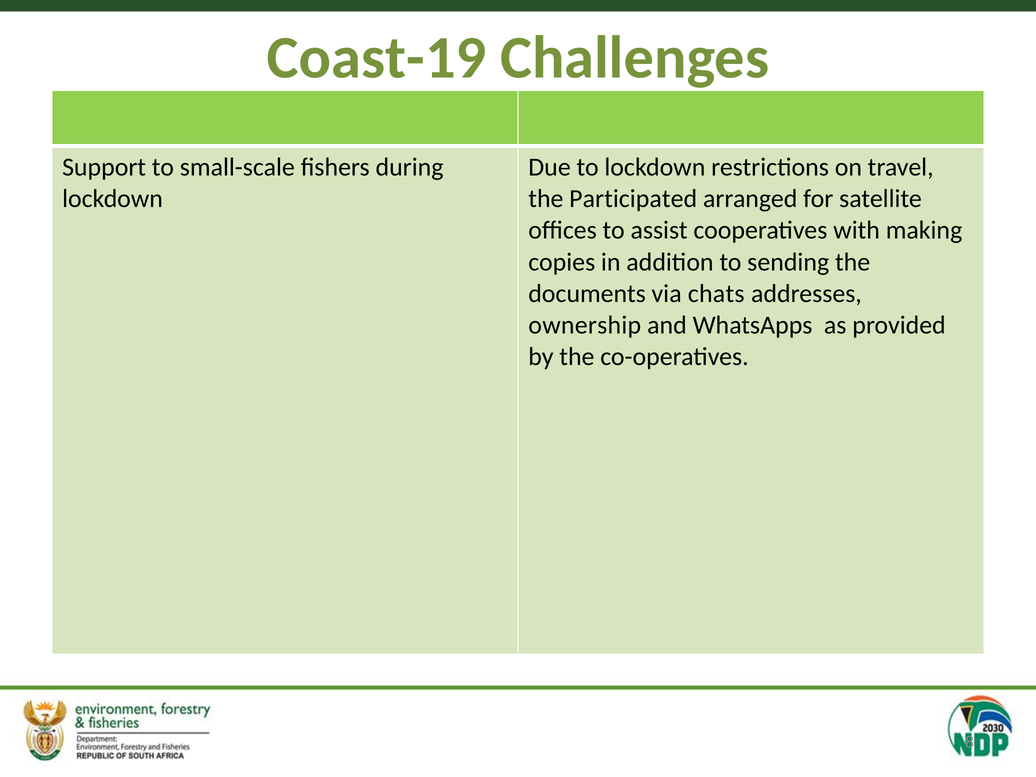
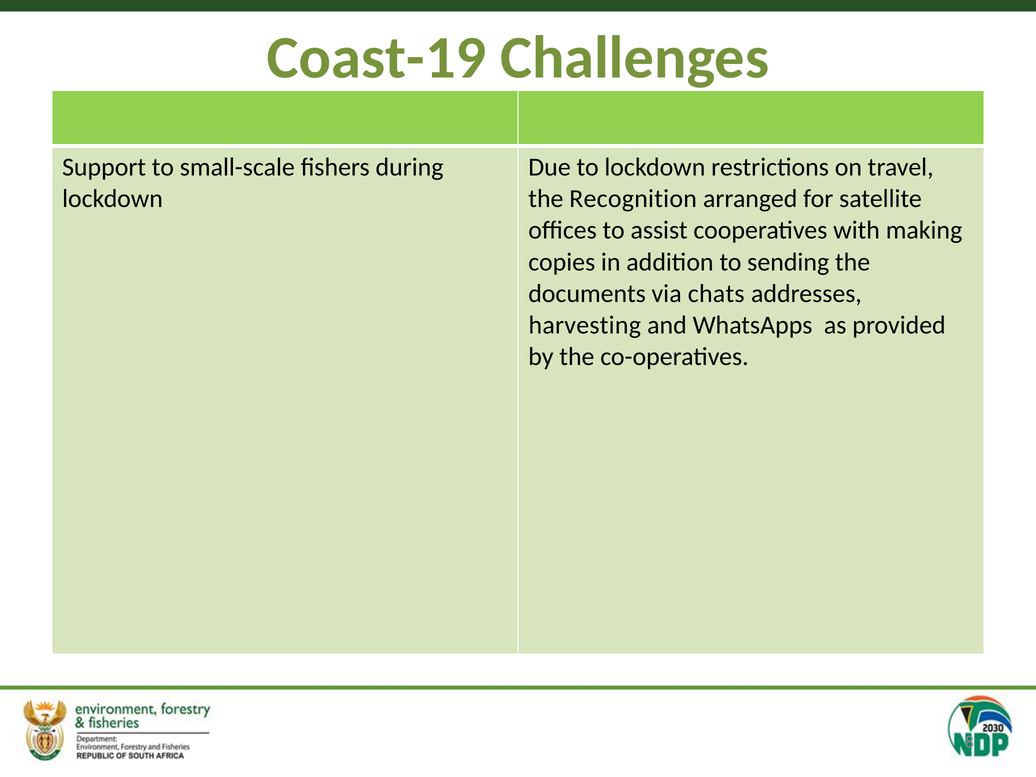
Participated: Participated -> Recognition
ownership: ownership -> harvesting
